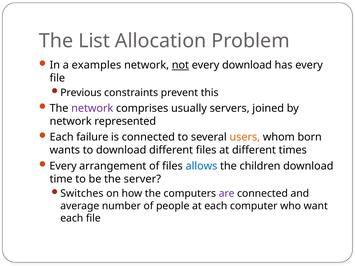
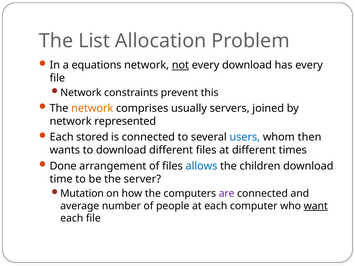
examples: examples -> equations
Previous at (81, 93): Previous -> Network
network at (92, 108) colour: purple -> orange
failure: failure -> stored
users colour: orange -> blue
born: born -> then
Every at (63, 166): Every -> Done
Switches: Switches -> Mutation
want underline: none -> present
